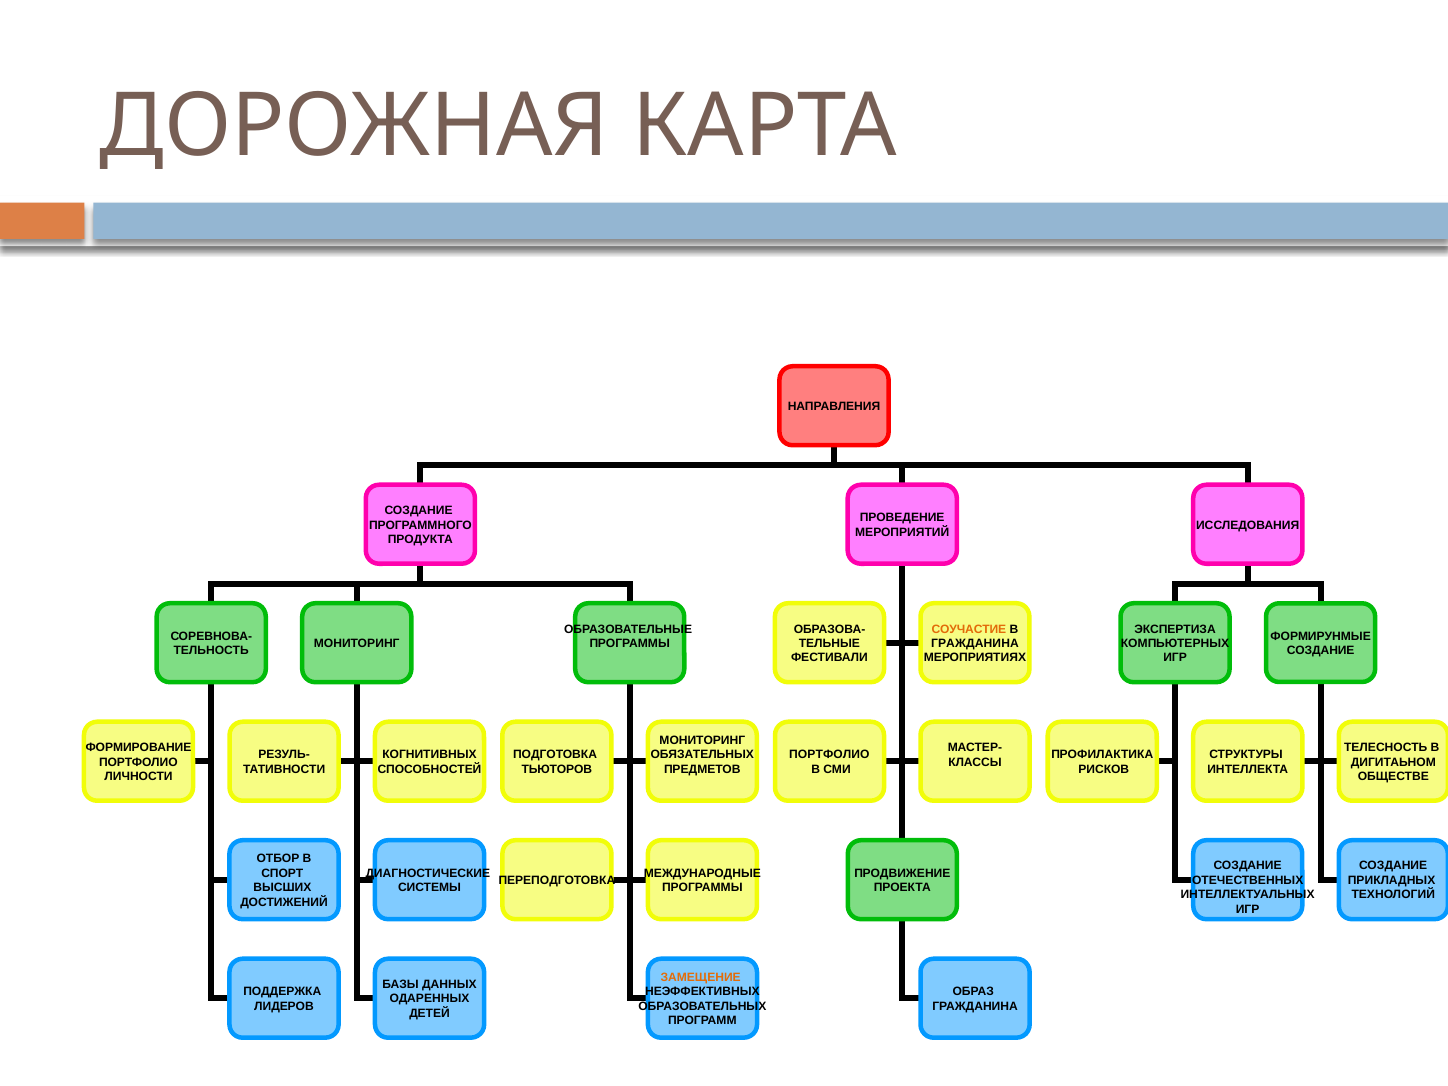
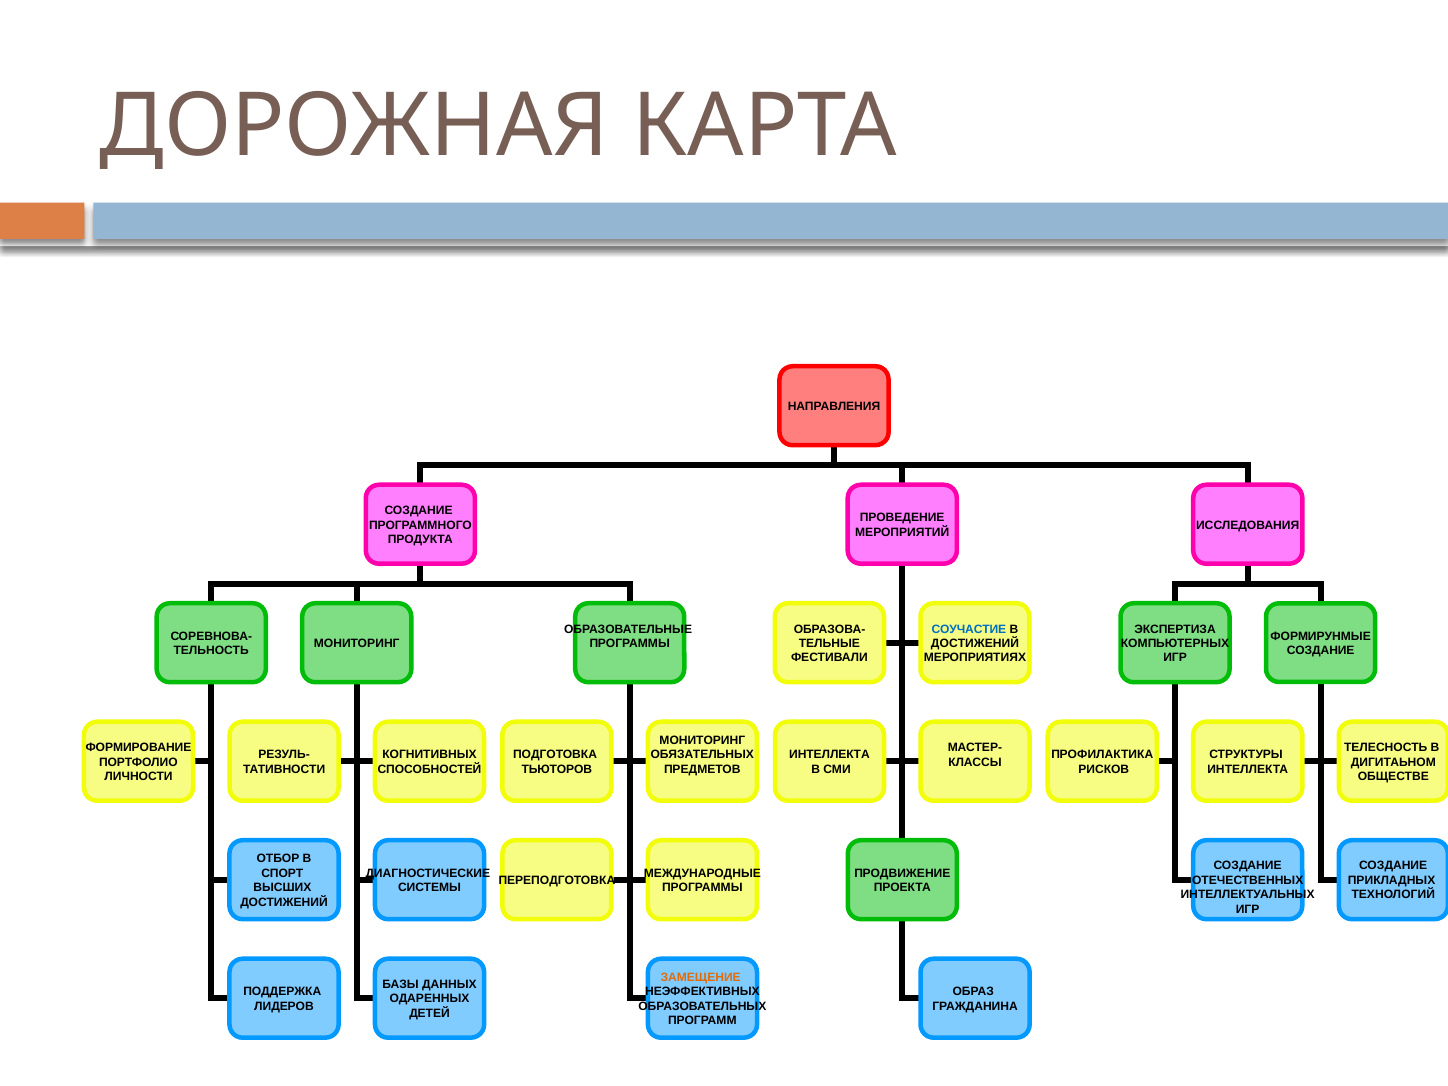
СОУЧАСТИЕ colour: orange -> blue
ГРАЖДАНИНА at (975, 644): ГРАЖДАНИНА -> ДОСТИЖЕНИЙ
ПОРТФОЛИО at (829, 755): ПОРТФОЛИО -> ИНТЕЛЛЕКТА
